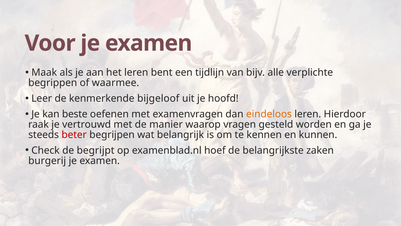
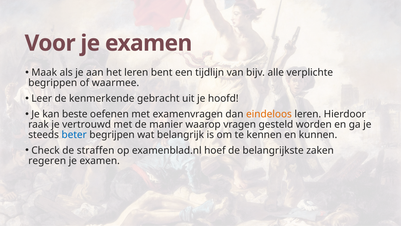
bijgeloof: bijgeloof -> gebracht
beter colour: red -> blue
begrijpt: begrijpt -> straffen
burgerij: burgerij -> regeren
